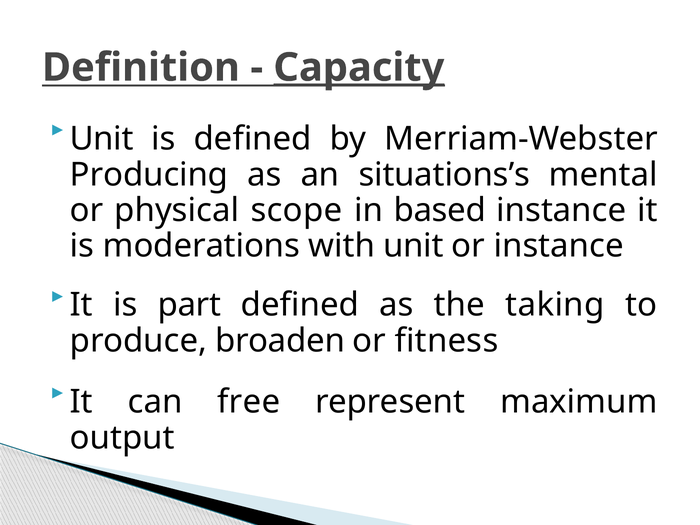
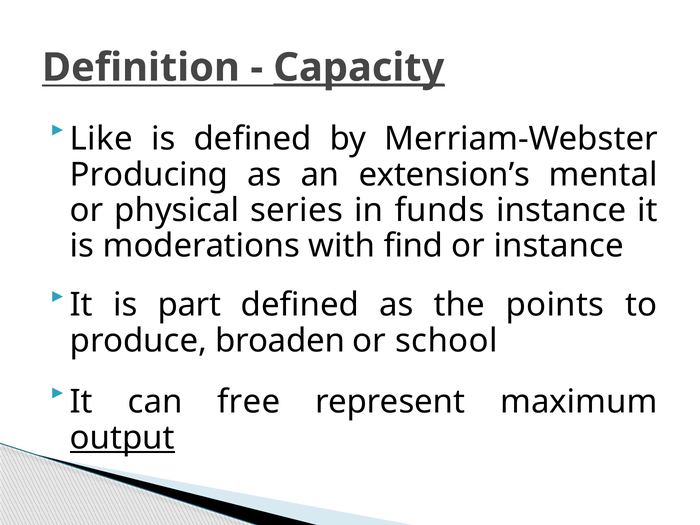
Unit at (102, 139): Unit -> Like
situations’s: situations’s -> extension’s
scope: scope -> series
based: based -> funds
with unit: unit -> find
taking: taking -> points
fitness: fitness -> school
output underline: none -> present
